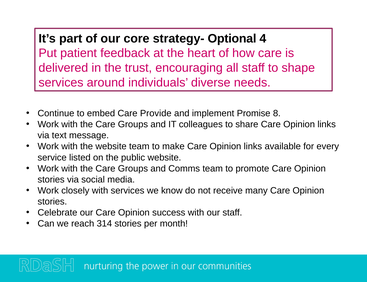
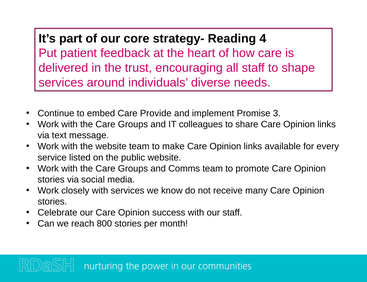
Optional: Optional -> Reading
8: 8 -> 3
314: 314 -> 800
